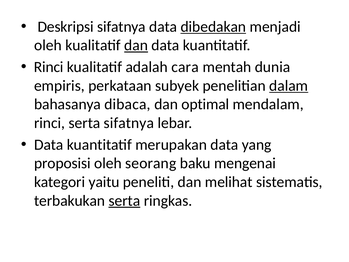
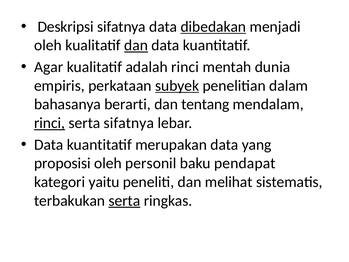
Rinci at (49, 67): Rinci -> Agar
adalah cara: cara -> rinci
subyek underline: none -> present
dalam underline: present -> none
dibaca: dibaca -> berarti
optimal: optimal -> tentang
rinci at (50, 123) underline: none -> present
seorang: seorang -> personil
mengenai: mengenai -> pendapat
